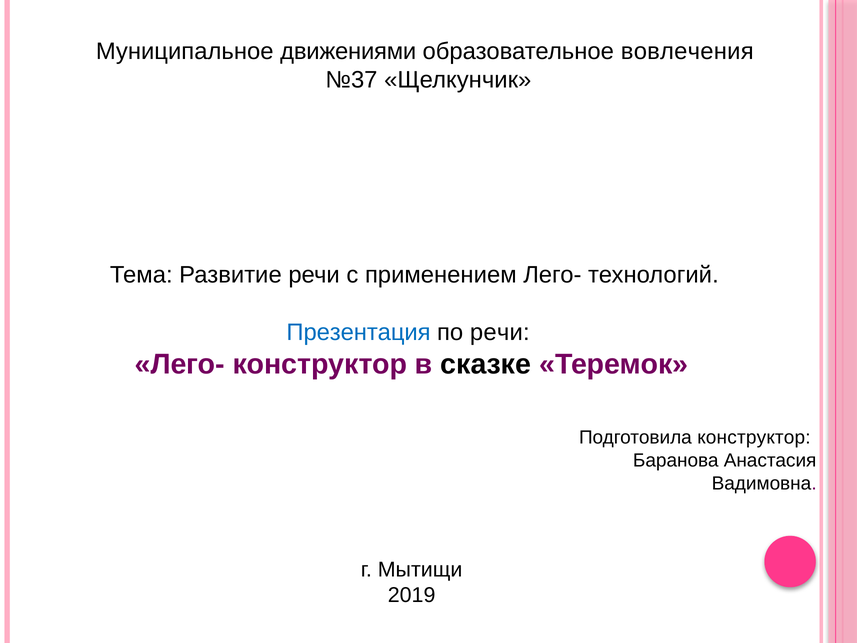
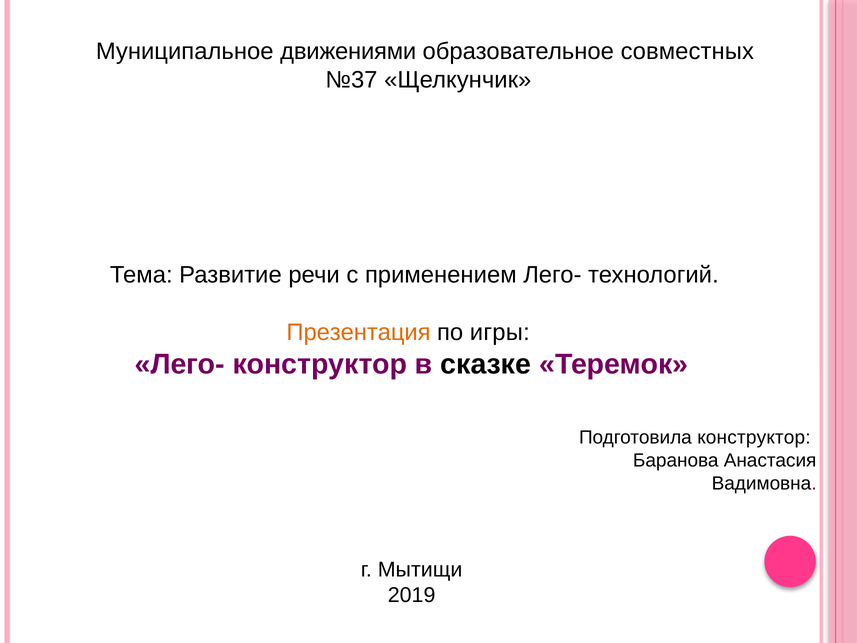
вовлечения: вовлечения -> совместных
Презентация colour: blue -> orange
по речи: речи -> игры
